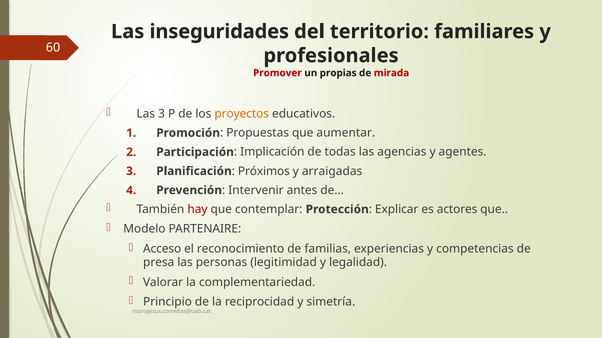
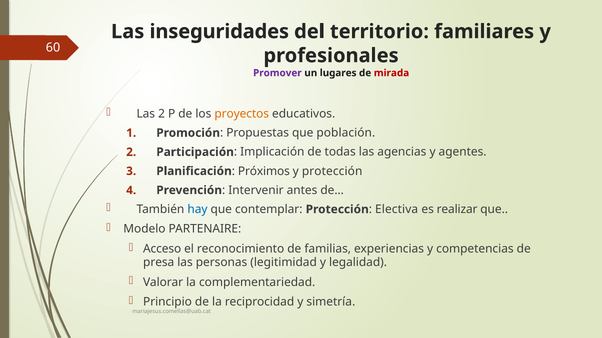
Promover colour: red -> purple
propias: propias -> lugares
Las 3: 3 -> 2
aumentar: aumentar -> población
y arraigadas: arraigadas -> protección
hay colour: red -> blue
Explicar: Explicar -> Electiva
actores: actores -> realizar
